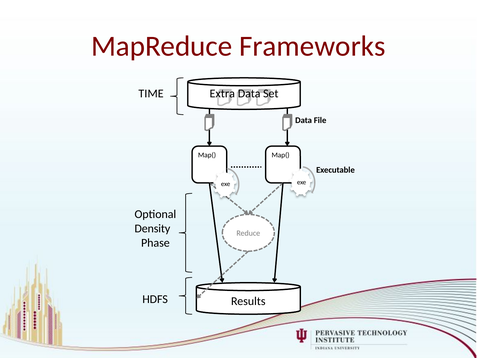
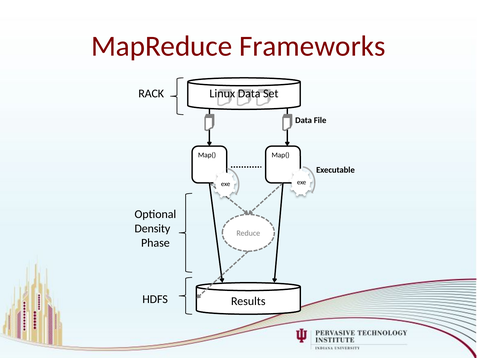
TIME: TIME -> RACK
Extra: Extra -> Linux
